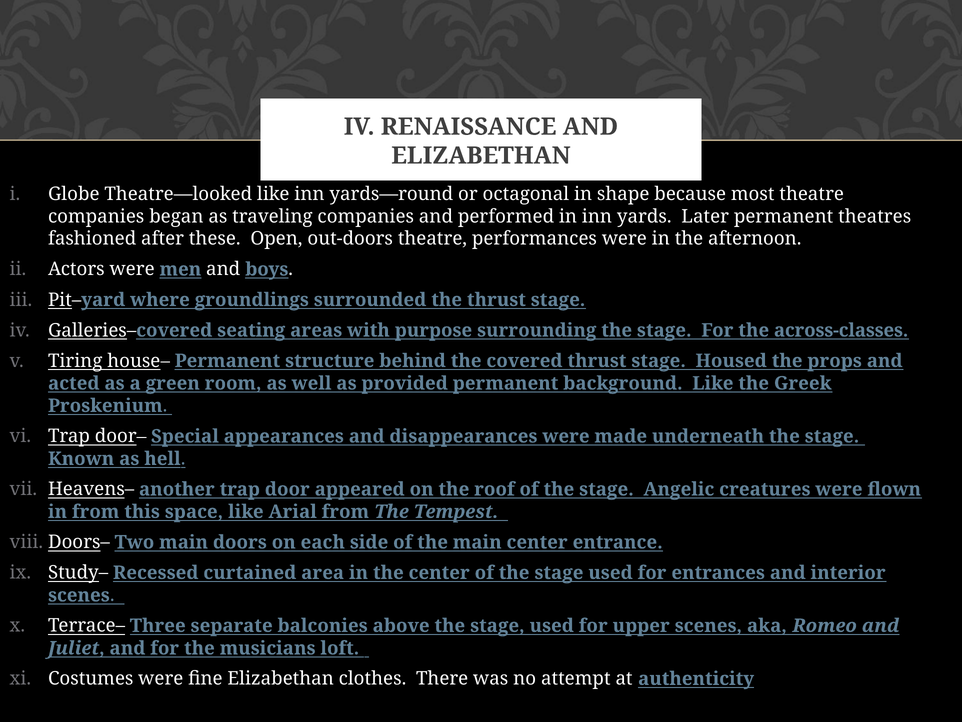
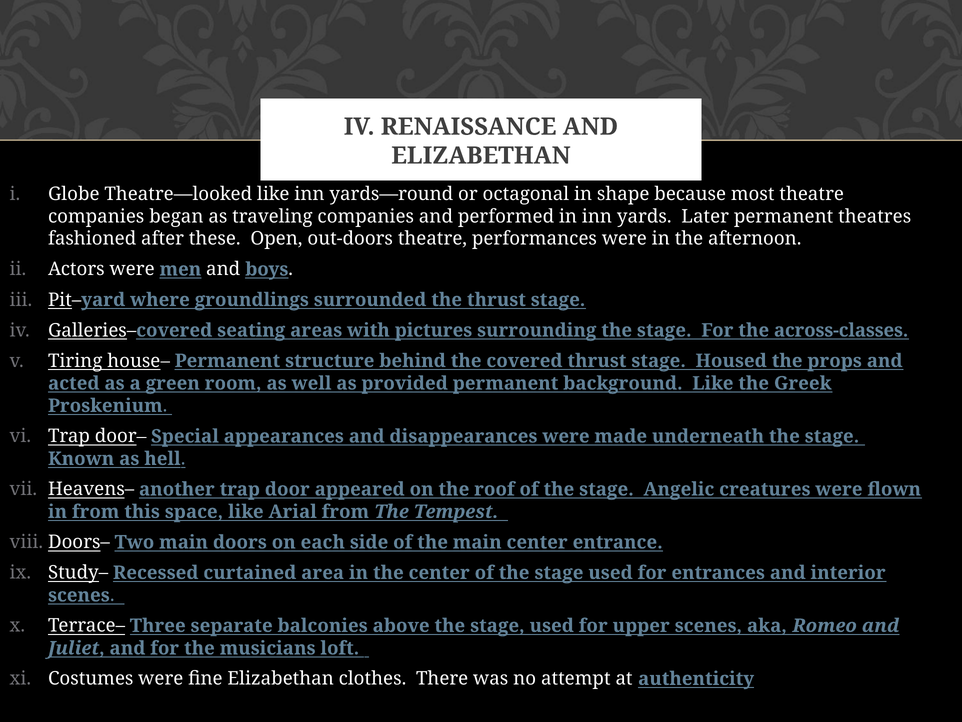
purpose: purpose -> pictures
